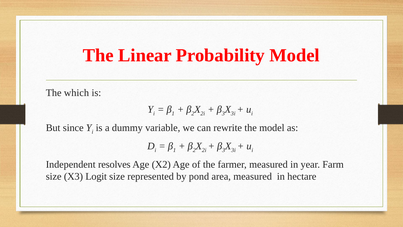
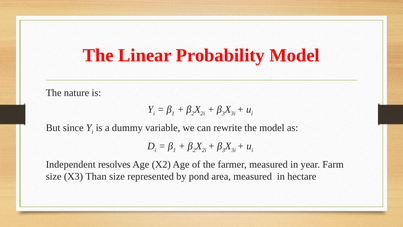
which: which -> nature
Logit: Logit -> Than
